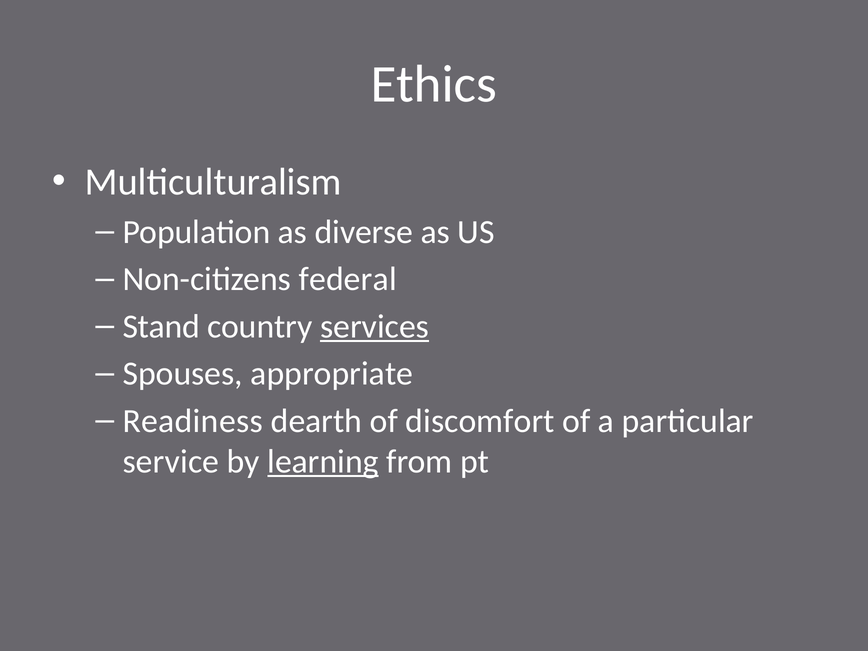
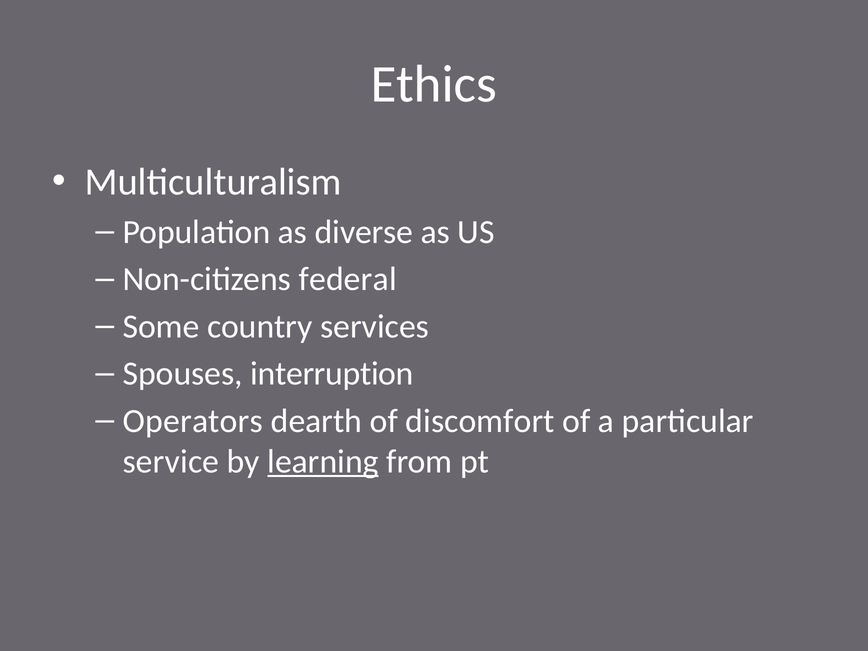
Stand: Stand -> Some
services underline: present -> none
appropriate: appropriate -> interruption
Readiness: Readiness -> Operators
